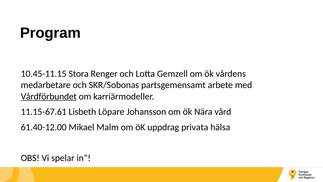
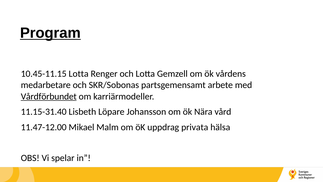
Program underline: none -> present
10.45-11.15 Stora: Stora -> Lotta
11.15-67.61: 11.15-67.61 -> 11.15-31.40
61.40-12.00: 61.40-12.00 -> 11.47-12.00
